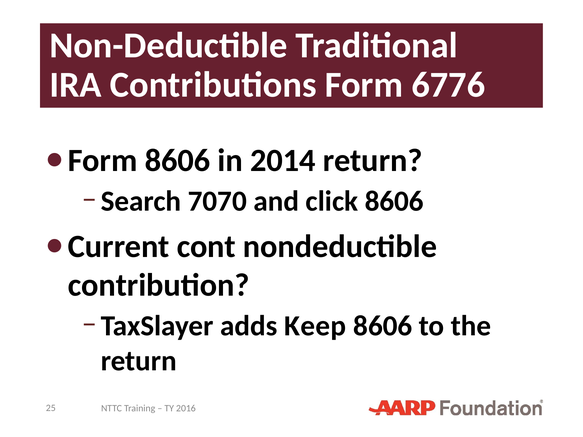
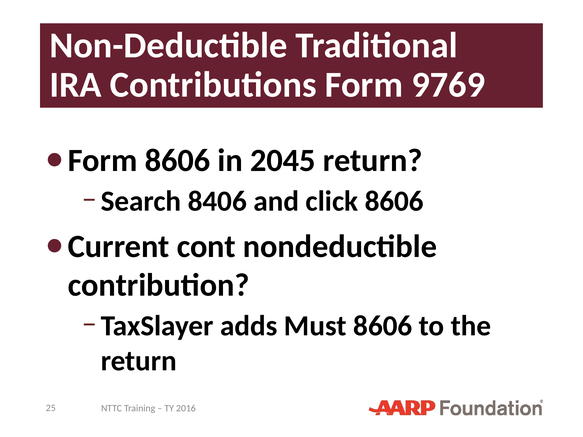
6776: 6776 -> 9769
2014: 2014 -> 2045
7070: 7070 -> 8406
Keep: Keep -> Must
